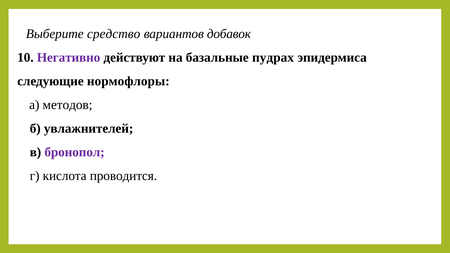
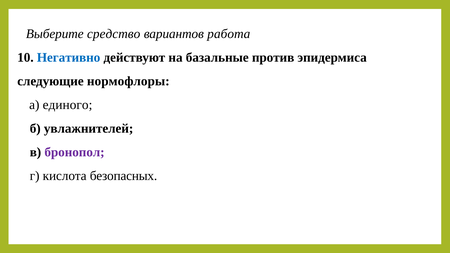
добавок: добавок -> работа
Негативно colour: purple -> blue
пудрах: пудрах -> против
методов: методов -> единого
проводится: проводится -> безопасных
